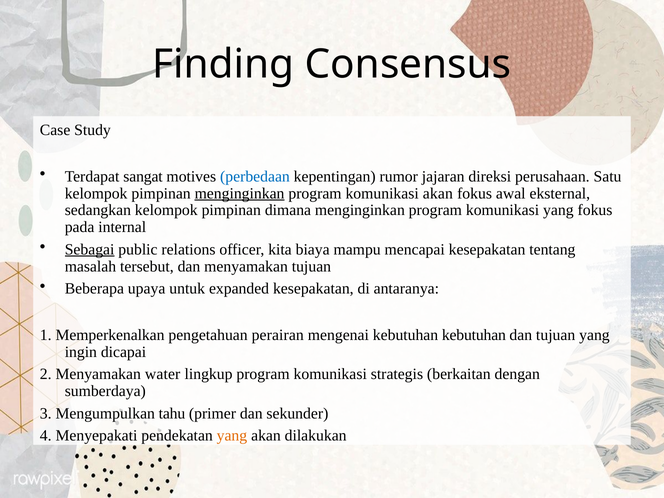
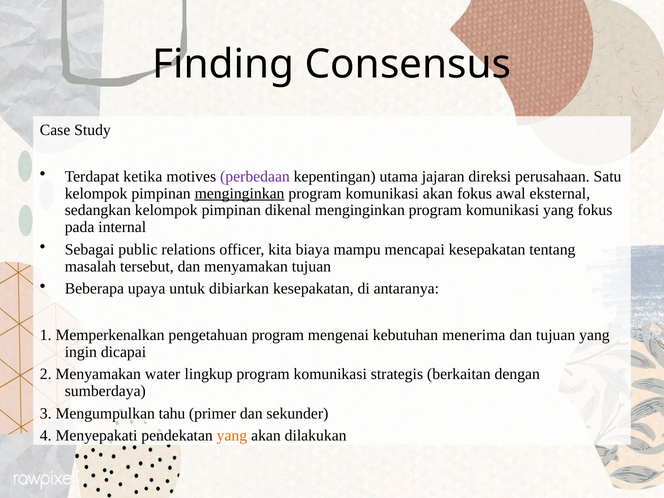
sangat: sangat -> ketika
perbedaan colour: blue -> purple
rumor: rumor -> utama
dimana: dimana -> dikenal
Sebagai underline: present -> none
expanded: expanded -> dibiarkan
pengetahuan perairan: perairan -> program
kebutuhan kebutuhan: kebutuhan -> menerima
